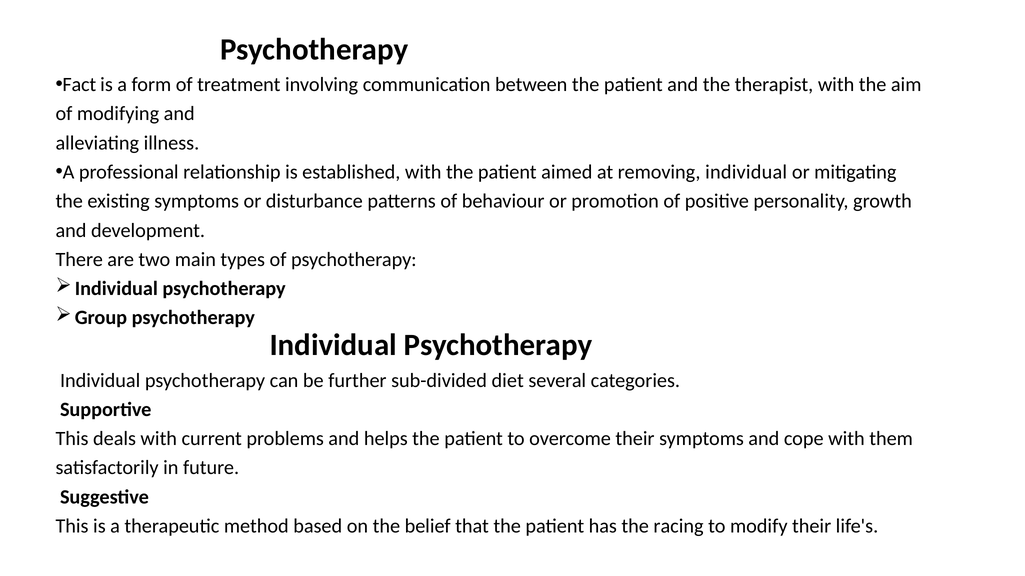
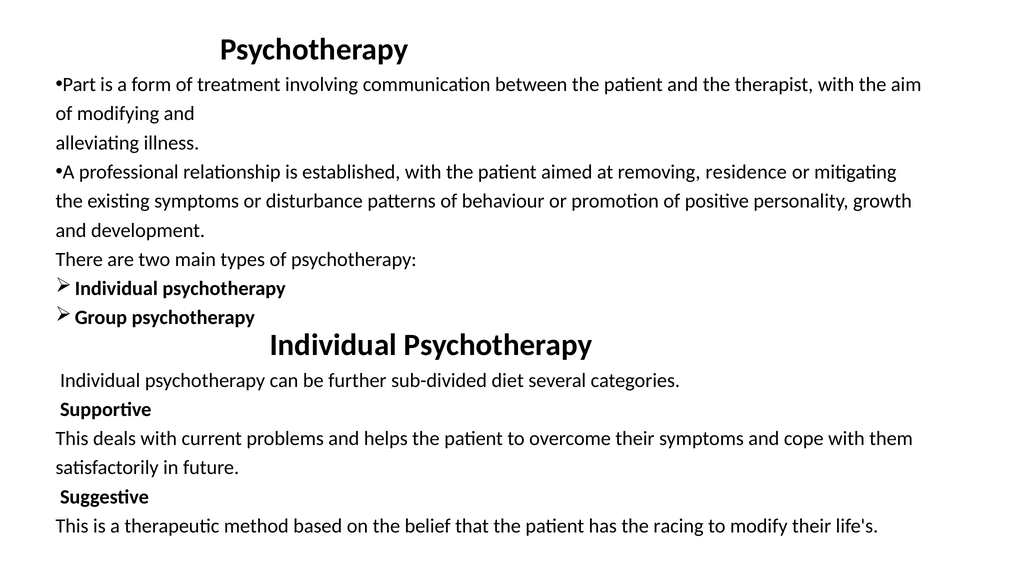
Fact: Fact -> Part
removing individual: individual -> residence
